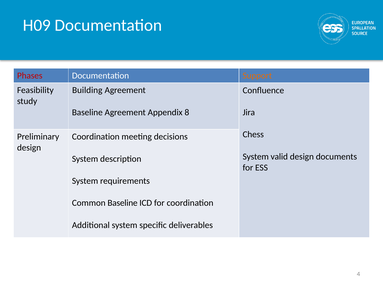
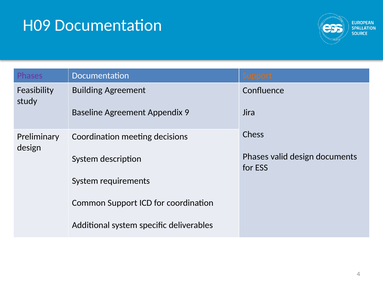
Phases at (30, 76) colour: red -> purple
8: 8 -> 9
System at (256, 157): System -> Phases
Common Baseline: Baseline -> Support
